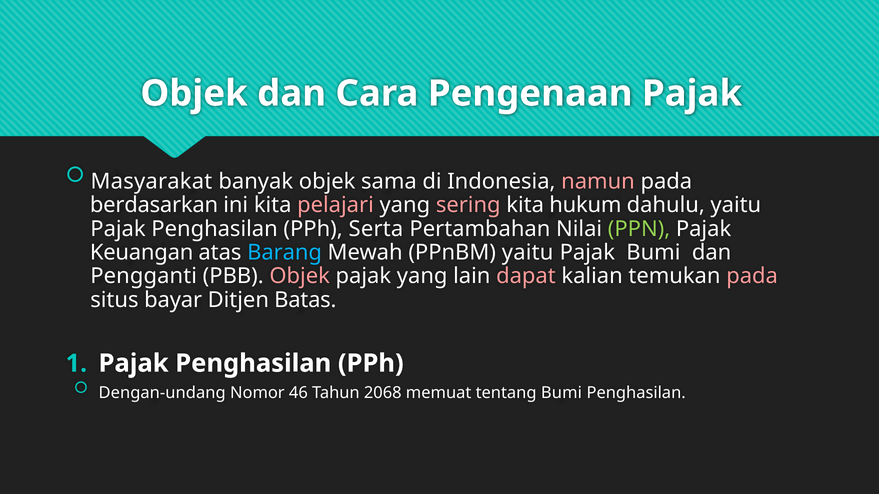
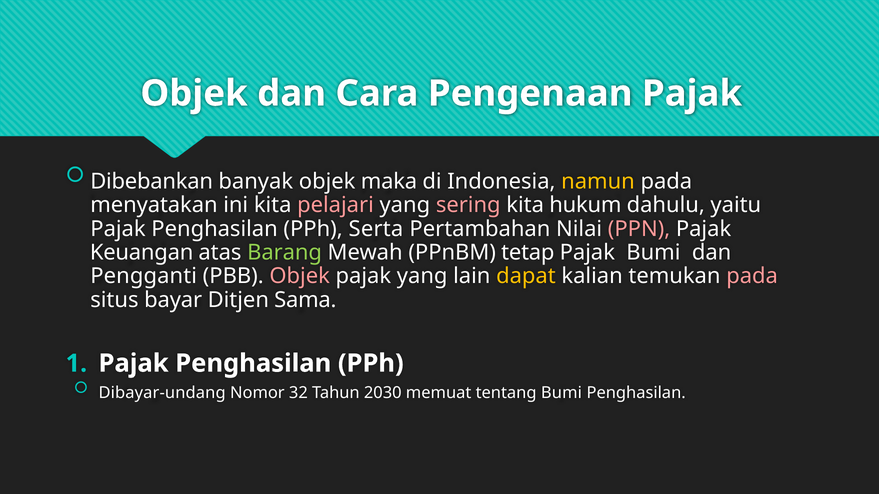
Masyarakat: Masyarakat -> Dibebankan
sama: sama -> maka
namun colour: pink -> yellow
berdasarkan: berdasarkan -> menyatakan
PPN colour: light green -> pink
Barang colour: light blue -> light green
PPnBM yaitu: yaitu -> tetap
dapat colour: pink -> yellow
Batas: Batas -> Sama
Dengan-undang: Dengan-undang -> Dibayar-undang
46: 46 -> 32
2068: 2068 -> 2030
